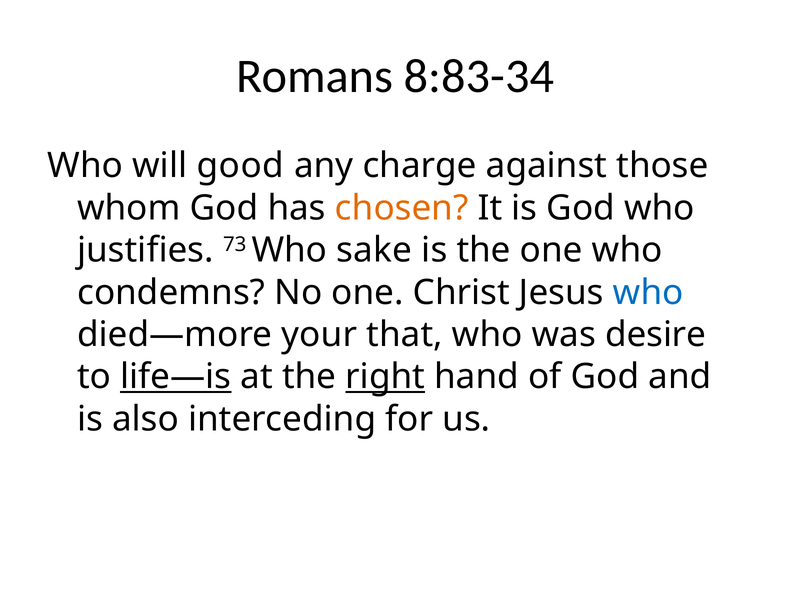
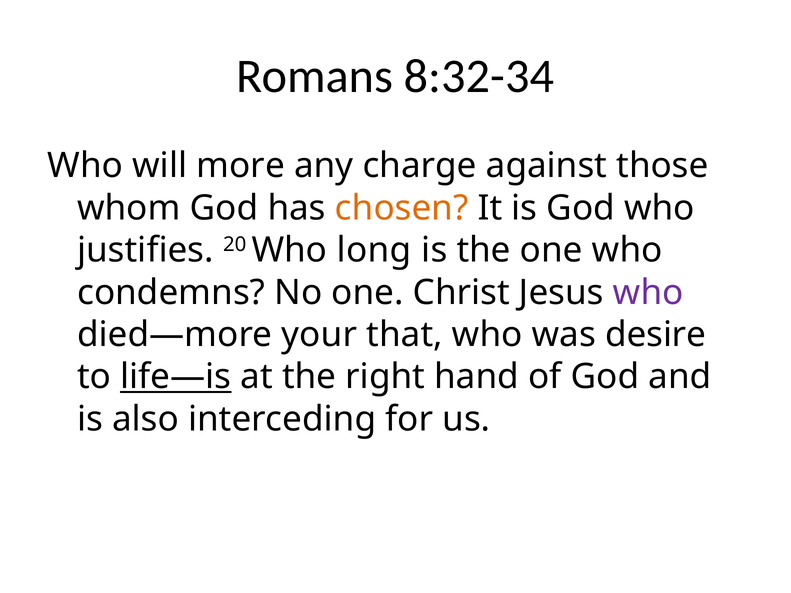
8:83-34: 8:83-34 -> 8:32-34
good: good -> more
73: 73 -> 20
sake: sake -> long
who at (648, 293) colour: blue -> purple
right underline: present -> none
